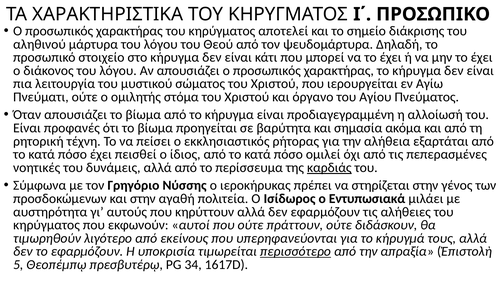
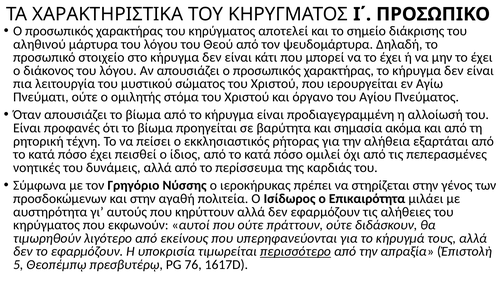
καρδιάς underline: present -> none
Εντυπωσιακά: Εντυπωσιακά -> Επικαιρότητα
34: 34 -> 76
